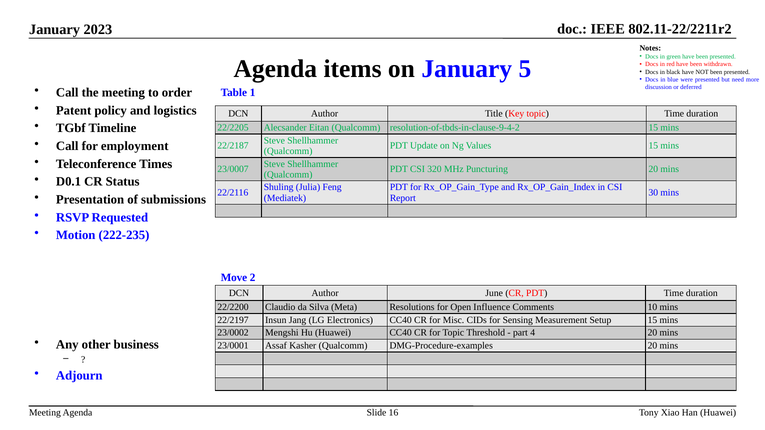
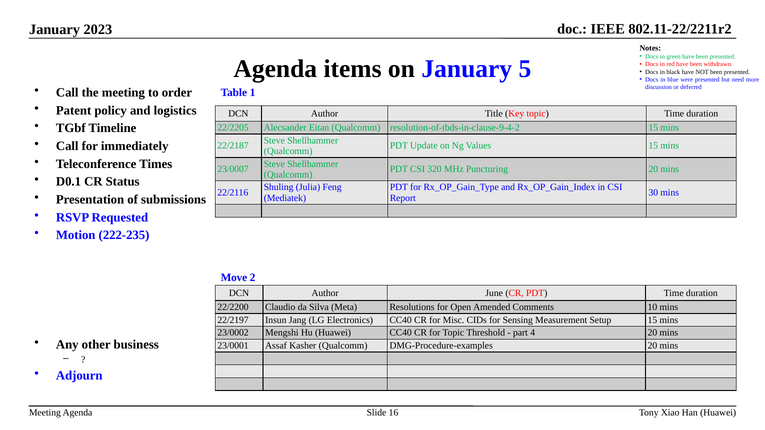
employment: employment -> immediately
Influence: Influence -> Amended
